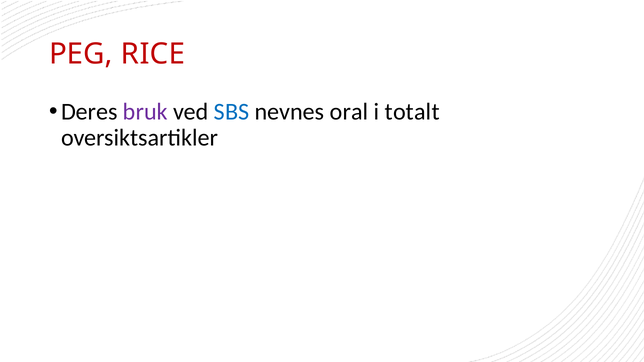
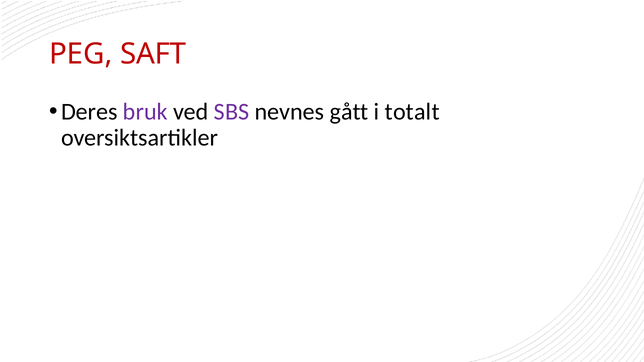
RICE: RICE -> SAFT
SBS colour: blue -> purple
oral: oral -> gått
